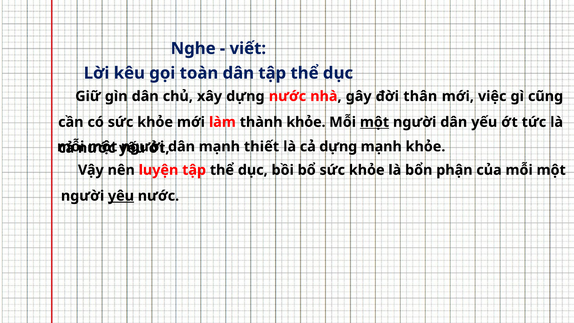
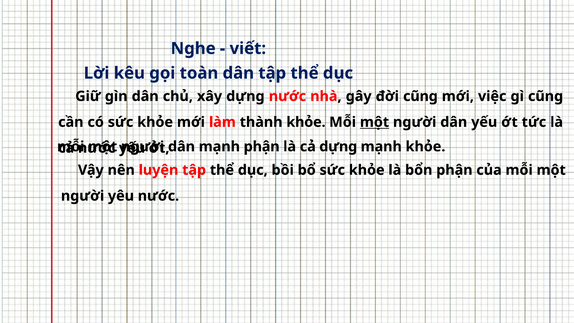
đời thân: thân -> cũng
mạnh thiết: thiết -> phận
yêu underline: present -> none
